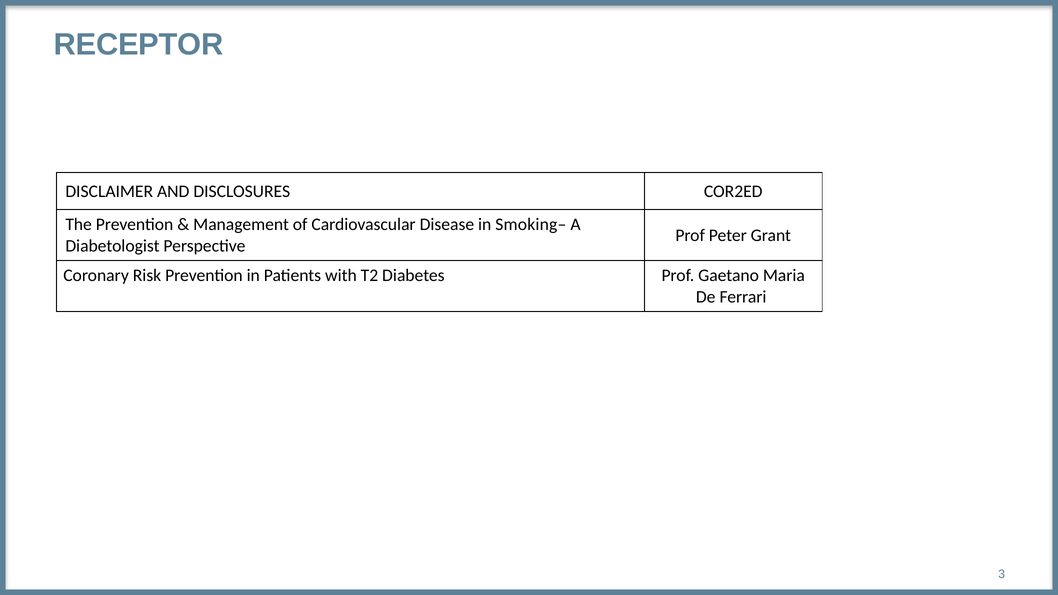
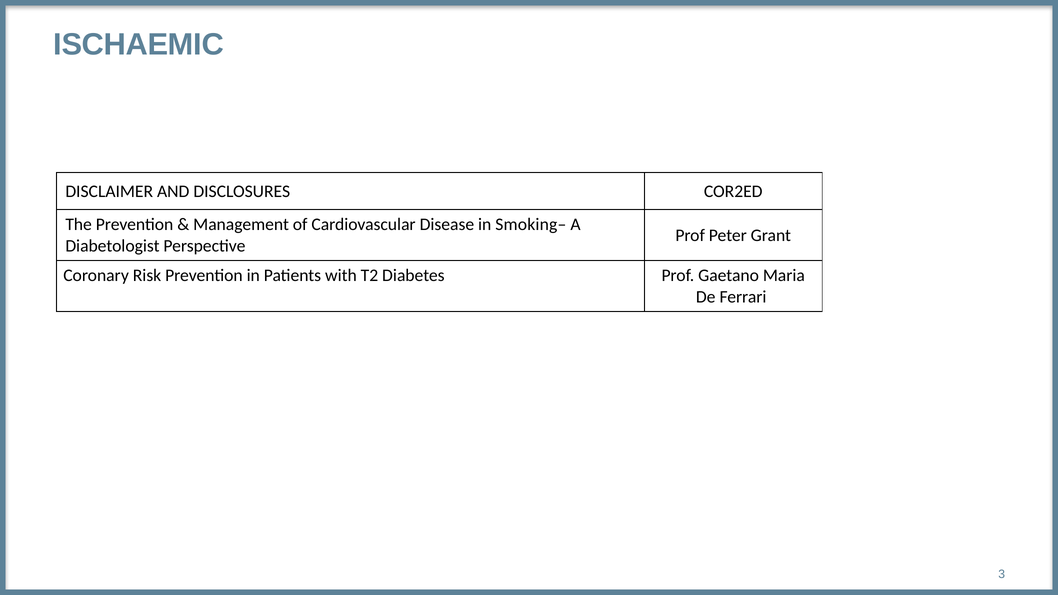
RECEPTOR: RECEPTOR -> ISCHAEMIC
